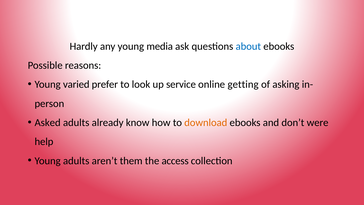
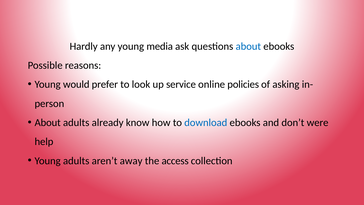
varied: varied -> would
getting: getting -> policies
Asked at (48, 122): Asked -> About
download colour: orange -> blue
them: them -> away
